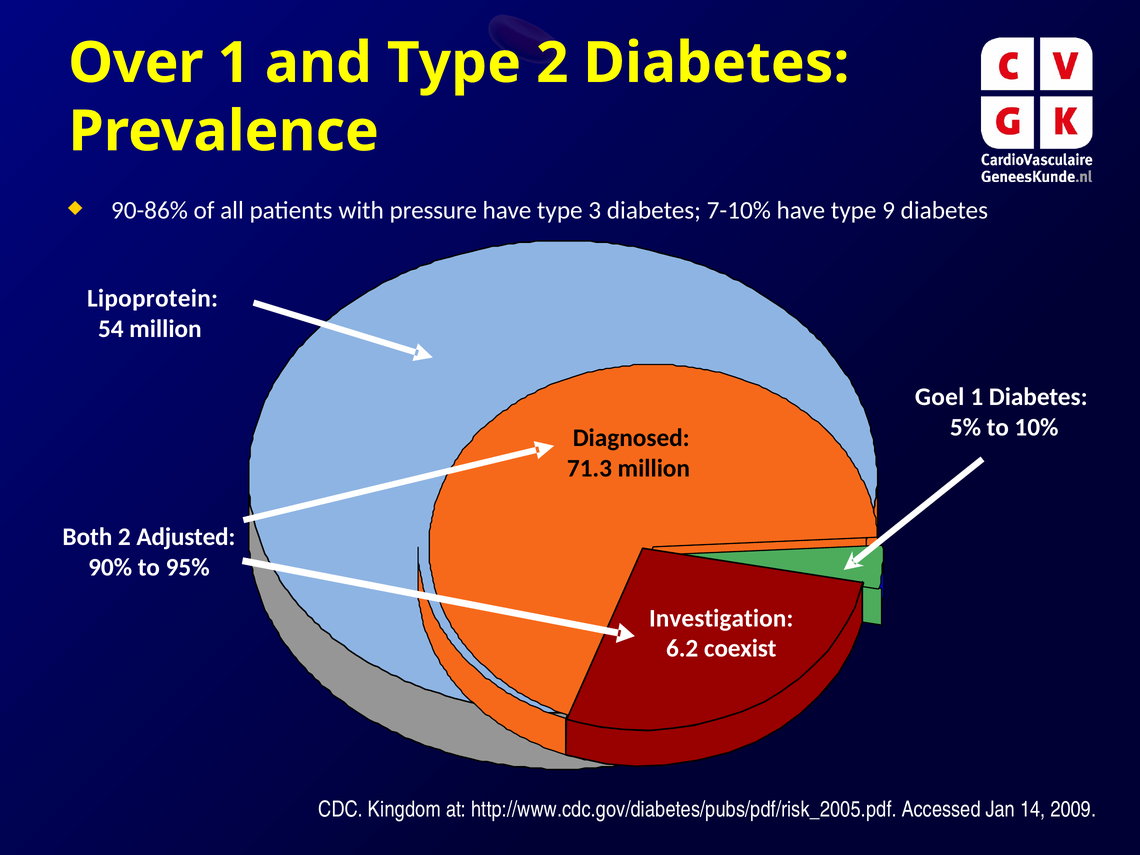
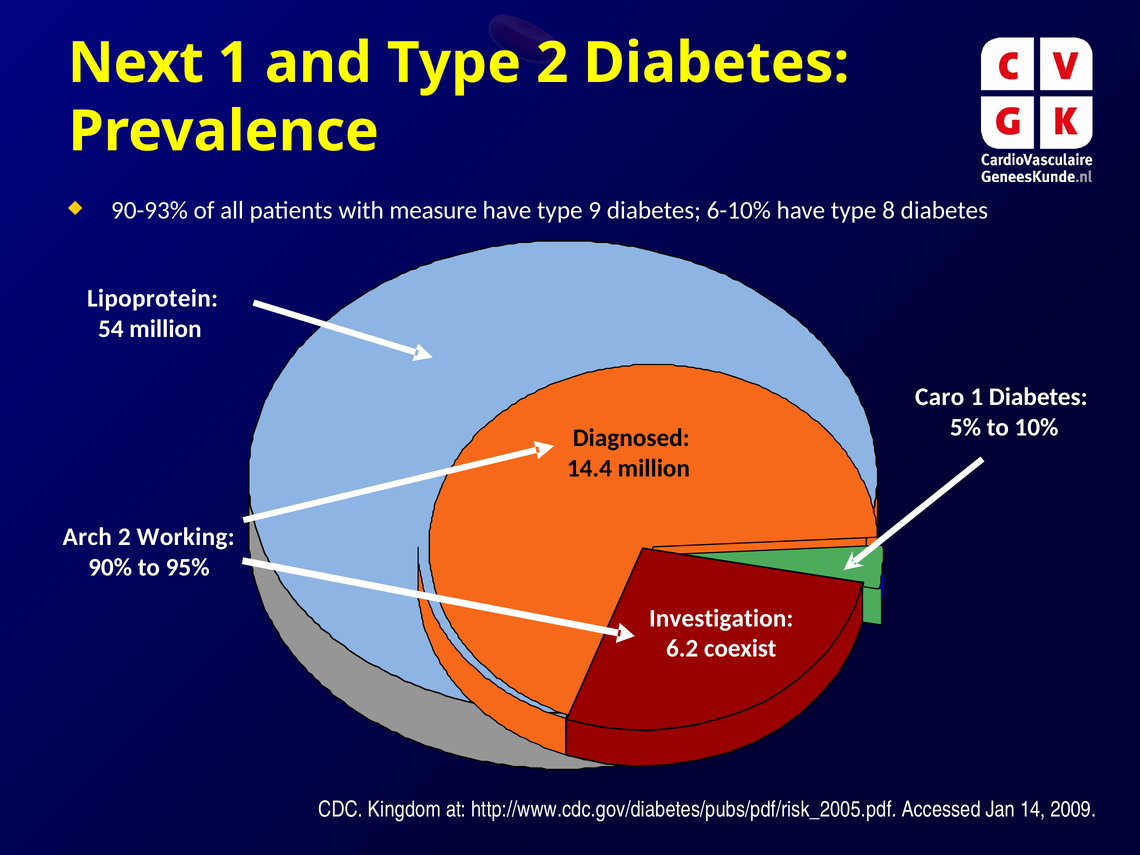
Over: Over -> Next
90-86%: 90-86% -> 90-93%
pressure: pressure -> measure
3: 3 -> 9
7-10%: 7-10% -> 6-10%
9: 9 -> 8
Goel: Goel -> Caro
71.3: 71.3 -> 14.4
Both: Both -> Arch
Adjusted: Adjusted -> Working
